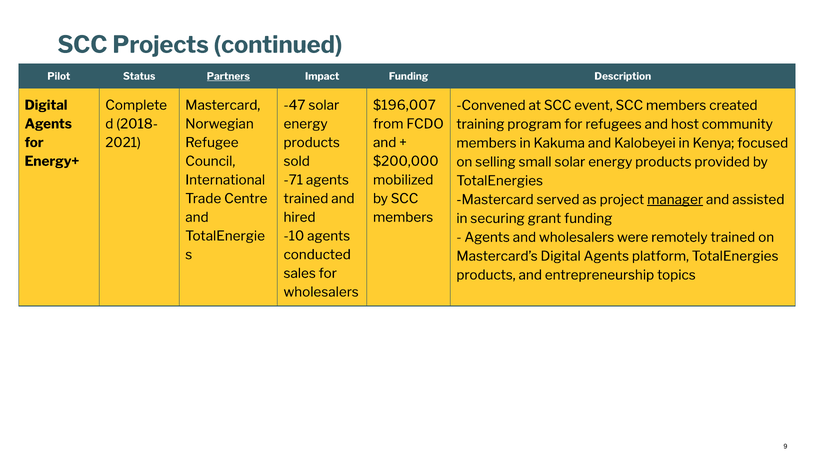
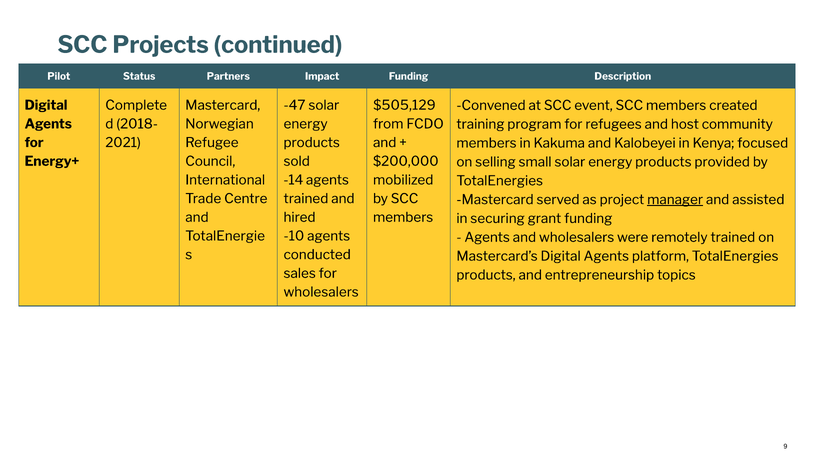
Partners underline: present -> none
$196,007: $196,007 -> $505,129
-71: -71 -> -14
